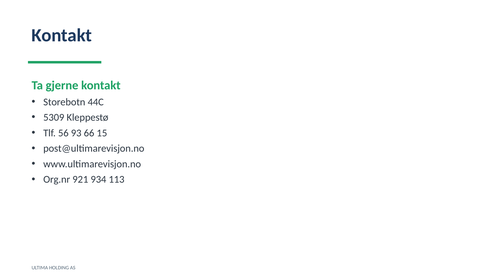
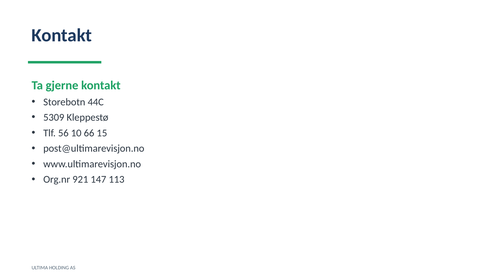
93: 93 -> 10
934: 934 -> 147
